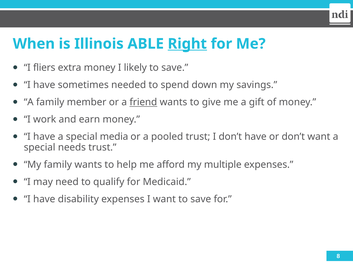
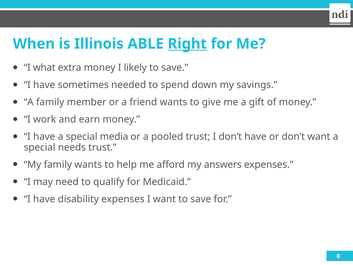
fliers: fliers -> what
friend underline: present -> none
multiple: multiple -> answers
